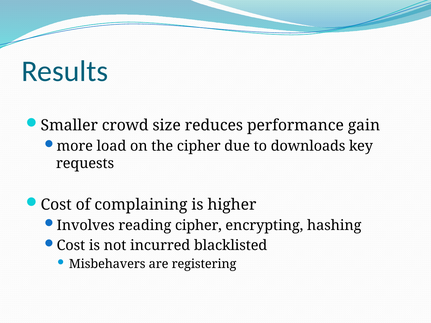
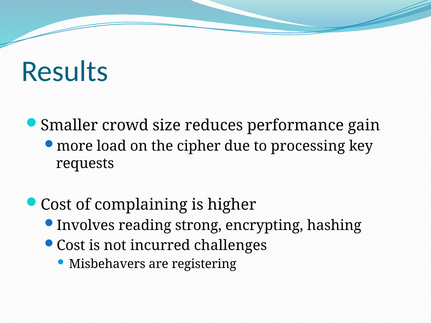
downloads: downloads -> processing
reading cipher: cipher -> strong
blacklisted: blacklisted -> challenges
